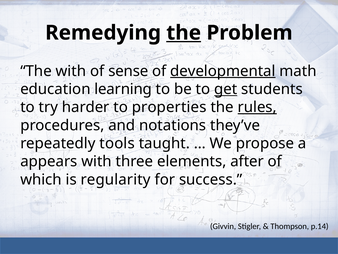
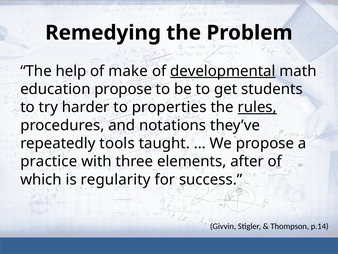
the at (184, 33) underline: present -> none
The with: with -> help
sense: sense -> make
education learning: learning -> propose
get underline: present -> none
appears: appears -> practice
